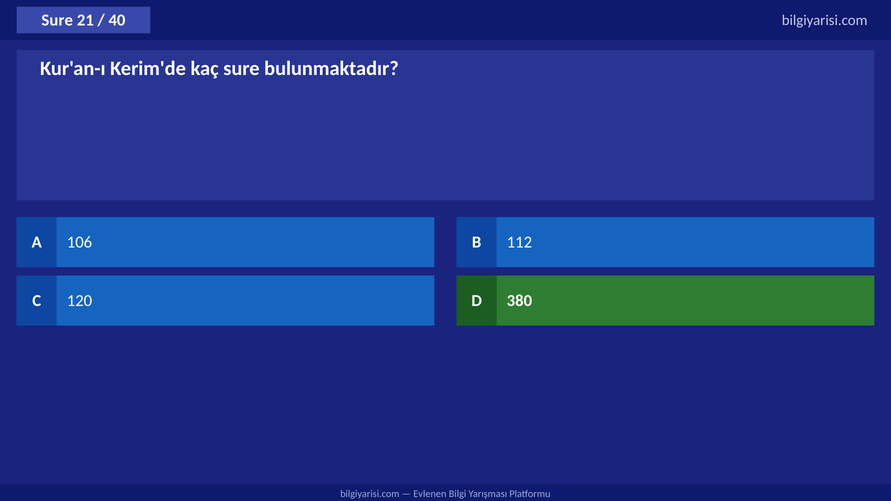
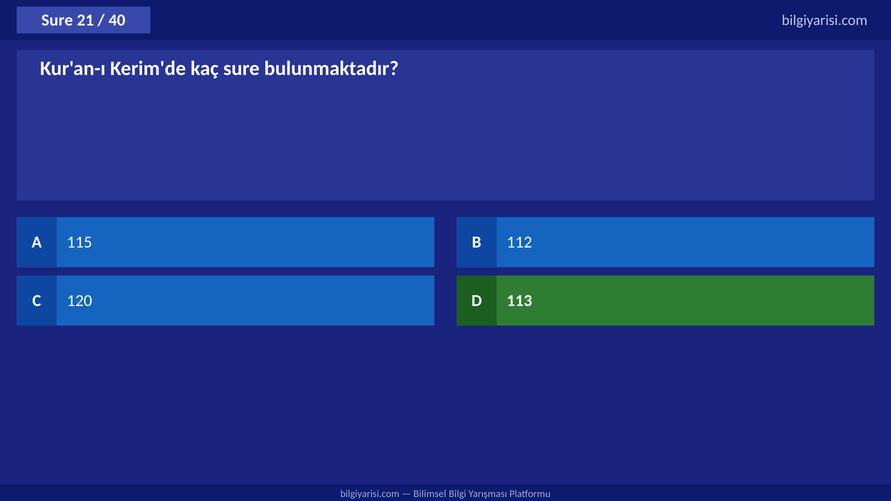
106: 106 -> 115
380: 380 -> 113
Evlenen: Evlenen -> Bilimsel
